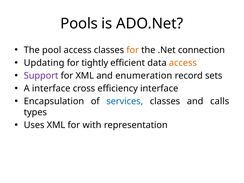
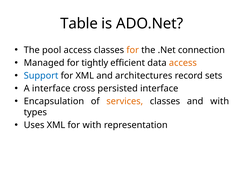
Pools: Pools -> Table
Updating: Updating -> Managed
Support colour: purple -> blue
enumeration: enumeration -> architectures
efficiency: efficiency -> persisted
services colour: blue -> orange
and calls: calls -> with
